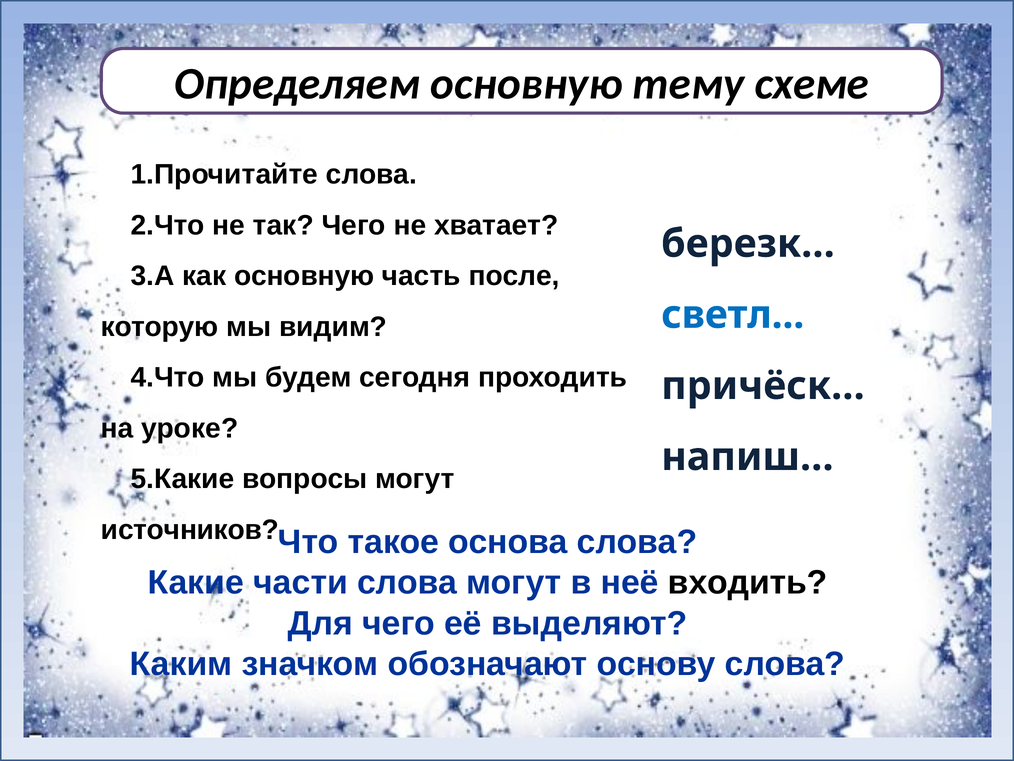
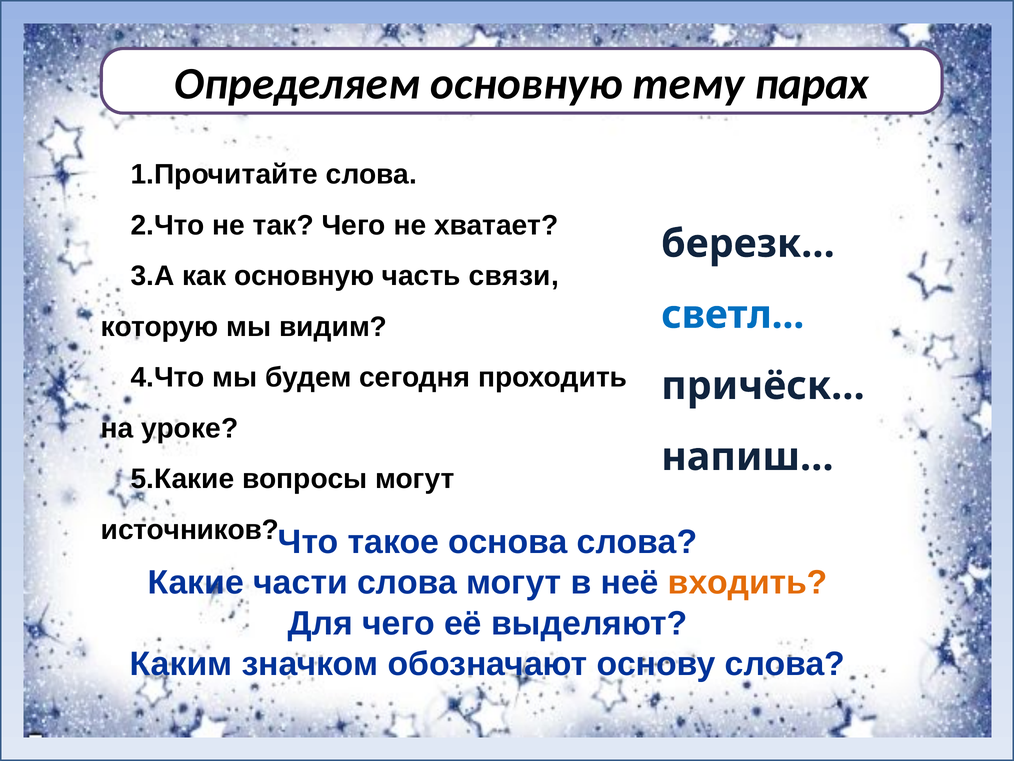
схеме: схеме -> парах
после: после -> связи
входить colour: black -> orange
